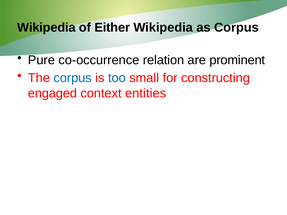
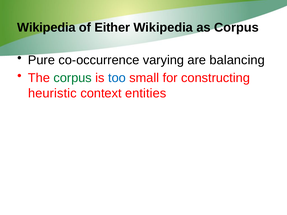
relation: relation -> varying
prominent: prominent -> balancing
corpus at (73, 78) colour: blue -> green
engaged: engaged -> heuristic
